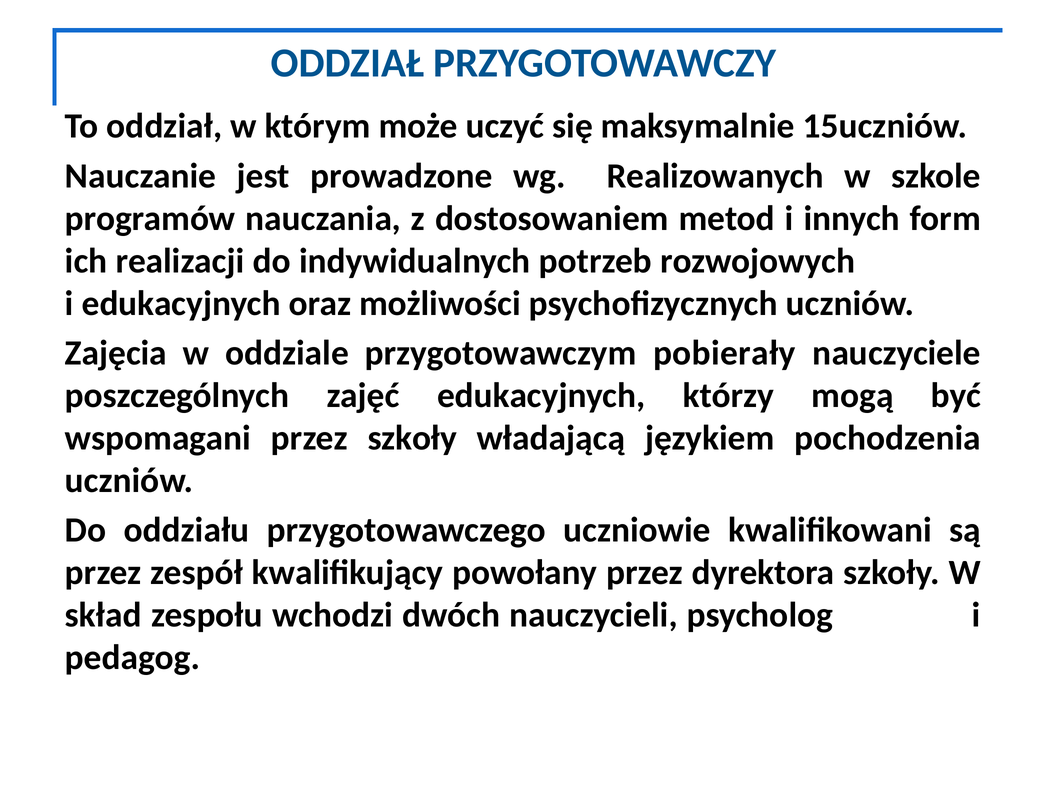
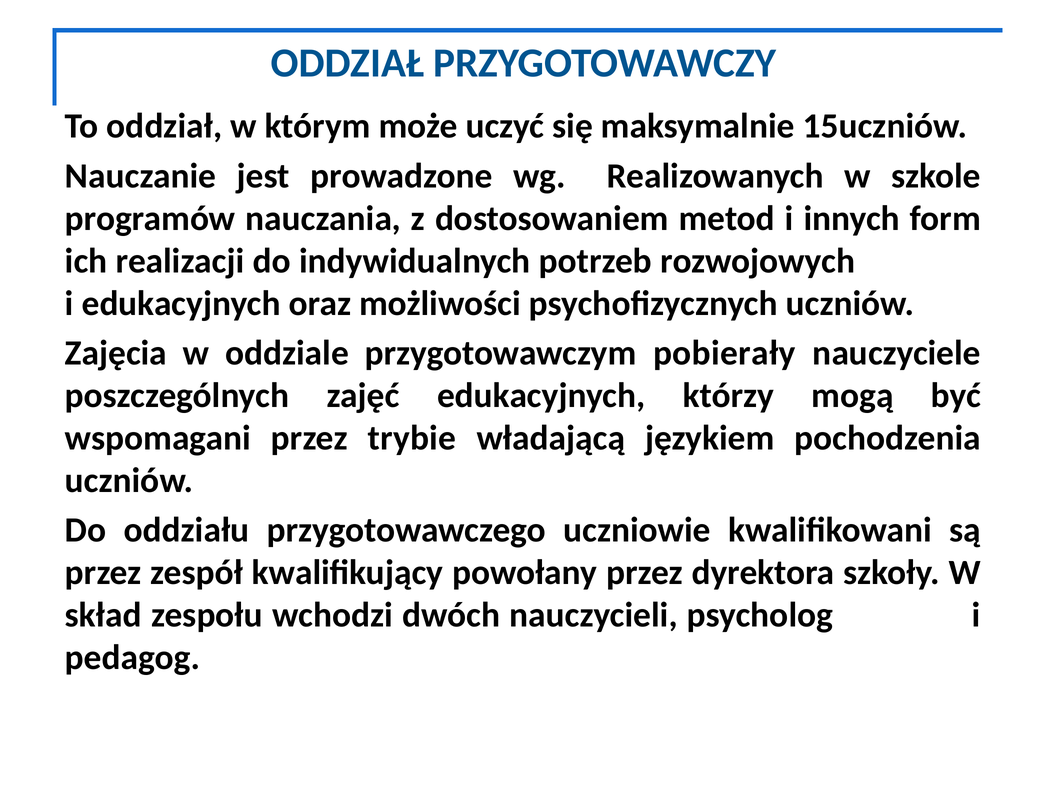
przez szkoły: szkoły -> trybie
